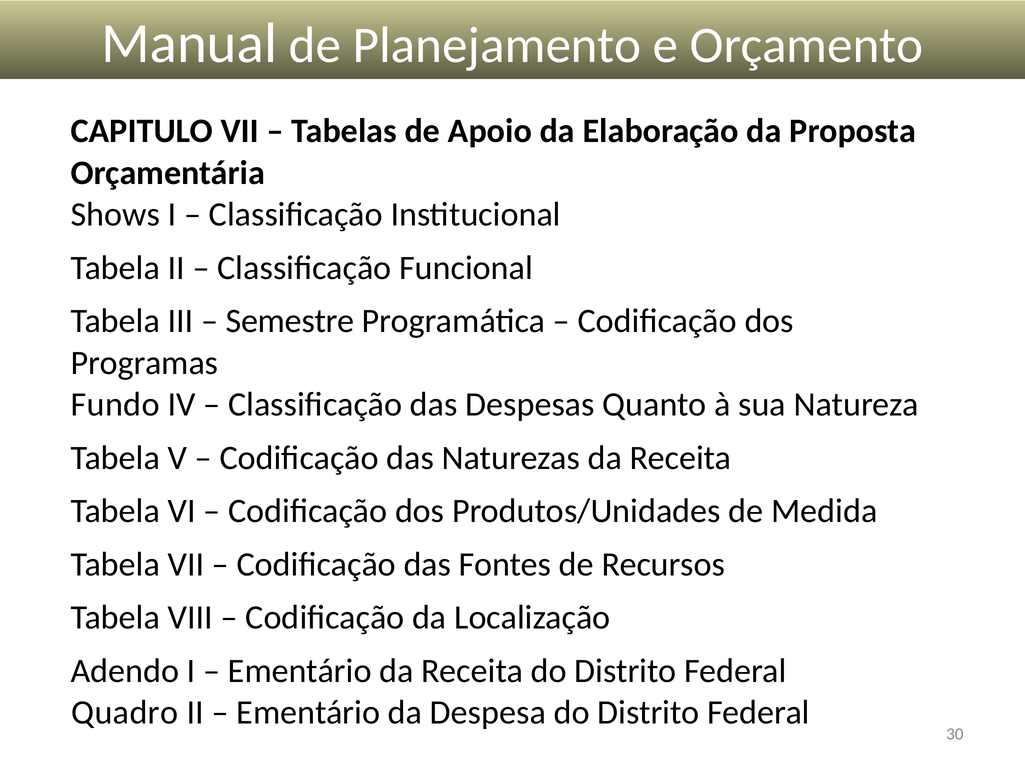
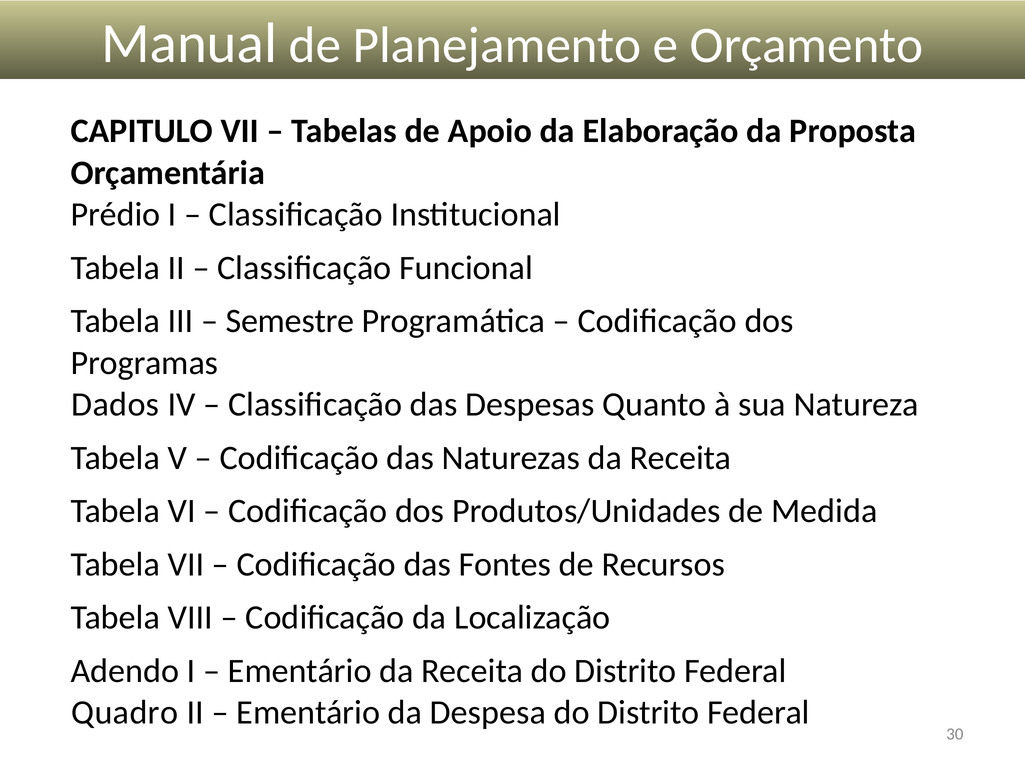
Shows: Shows -> Prédio
Fundo: Fundo -> Dados
